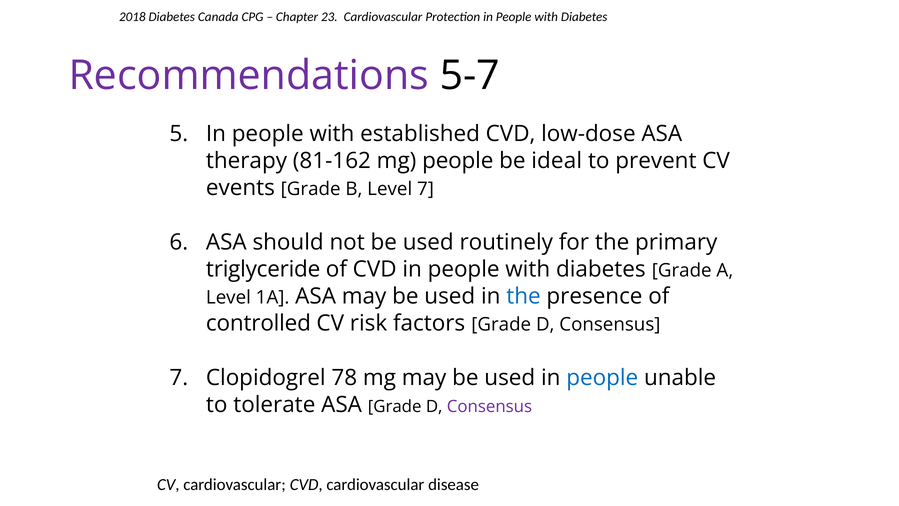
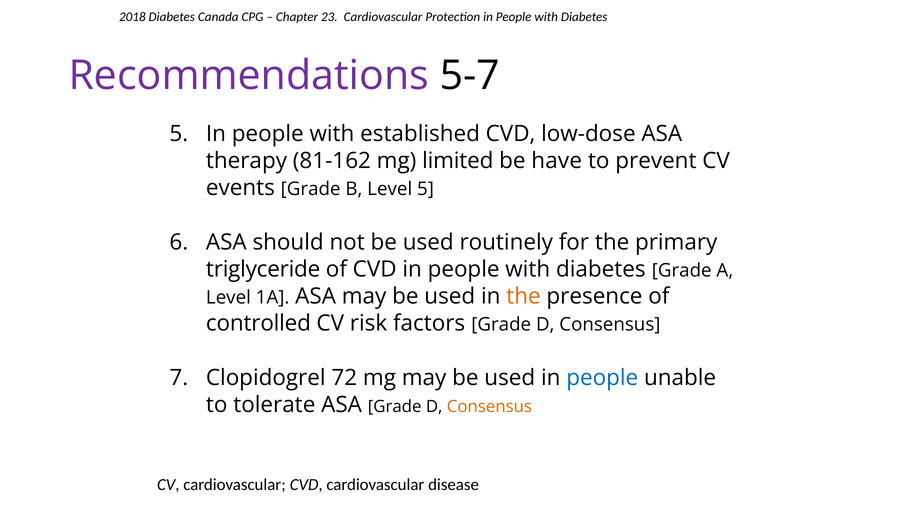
mg people: people -> limited
ideal: ideal -> have
Level 7: 7 -> 5
the at (523, 296) colour: blue -> orange
78: 78 -> 72
Consensus at (489, 407) colour: purple -> orange
